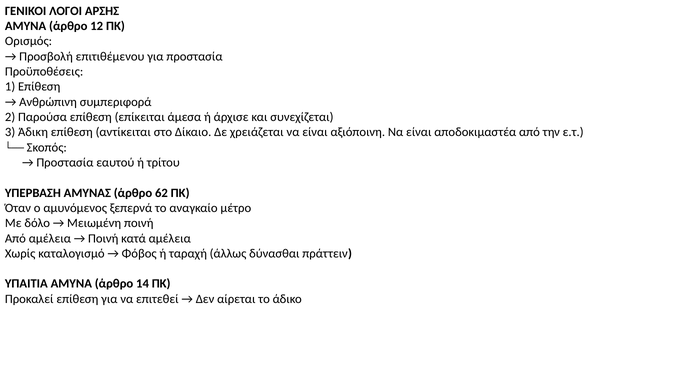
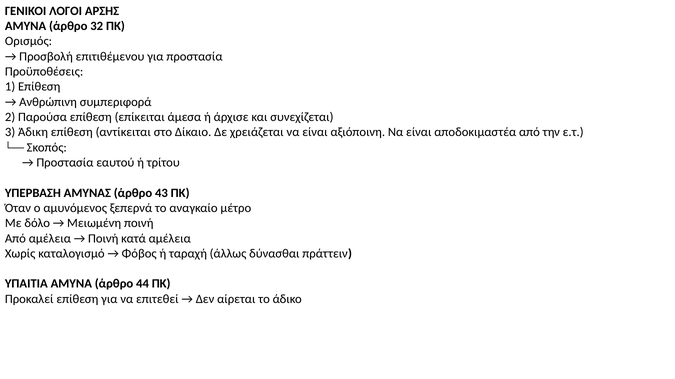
12: 12 -> 32
62: 62 -> 43
14: 14 -> 44
